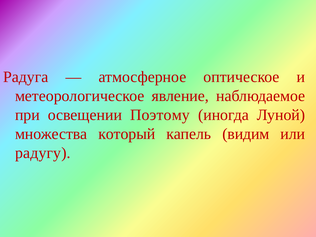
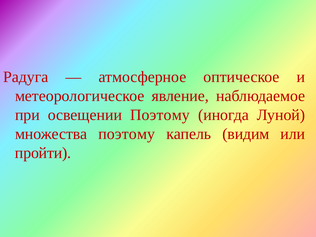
множества который: который -> поэтому
радугу: радугу -> пройти
